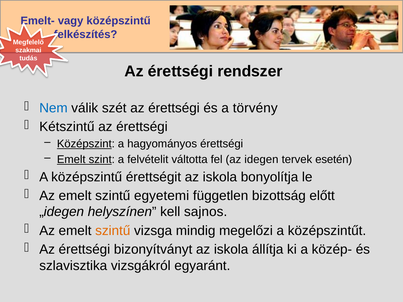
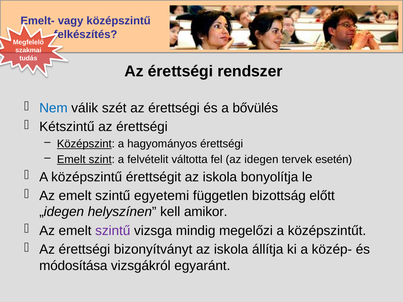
törvény: törvény -> bővülés
sajnos: sajnos -> amikor
szintű at (113, 231) colour: orange -> purple
szlavisztika: szlavisztika -> módosítása
